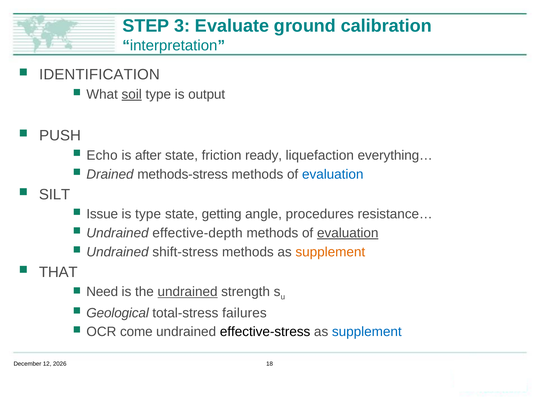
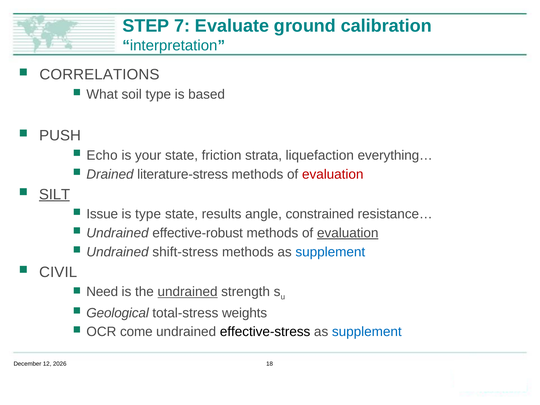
3: 3 -> 7
IDENTIFICATION: IDENTIFICATION -> CORRELATIONS
soil underline: present -> none
output: output -> based
after: after -> your
ready: ready -> strata
methods-stress: methods-stress -> literature-stress
evaluation at (333, 174) colour: blue -> red
SILT underline: none -> present
getting: getting -> results
procedures: procedures -> constrained
effective-depth: effective-depth -> effective-robust
supplement at (330, 252) colour: orange -> blue
THAT: THAT -> CIVIL
failures: failures -> weights
